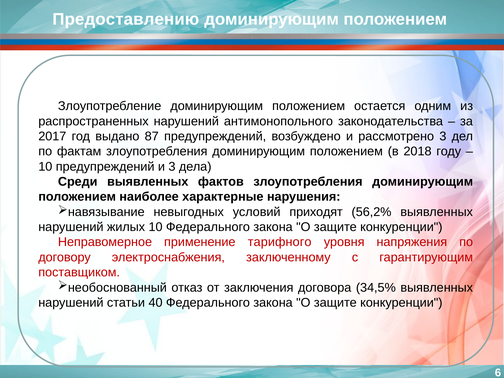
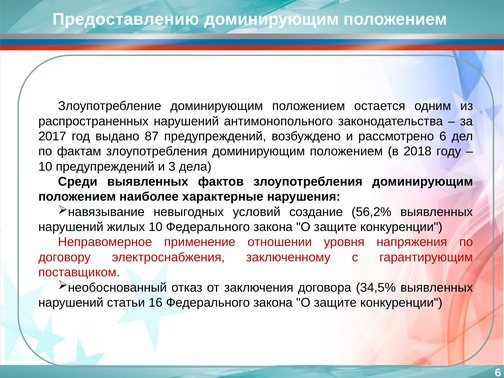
рассмотрено 3: 3 -> 6
приходят: приходят -> создание
тарифного: тарифного -> отношении
40: 40 -> 16
